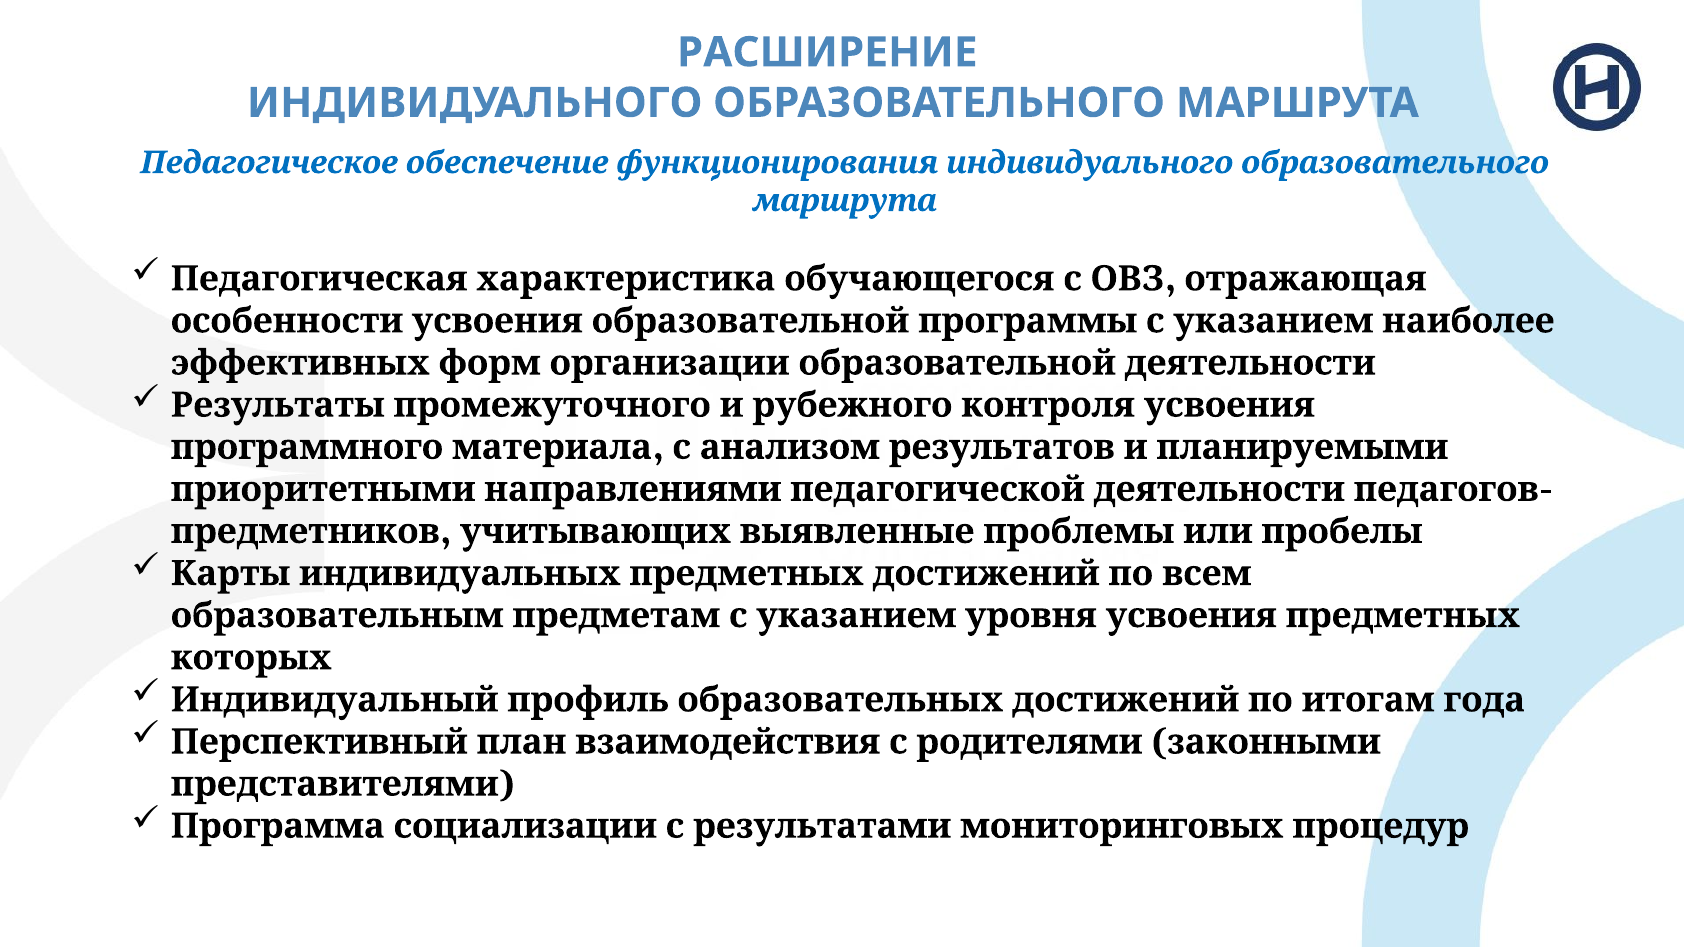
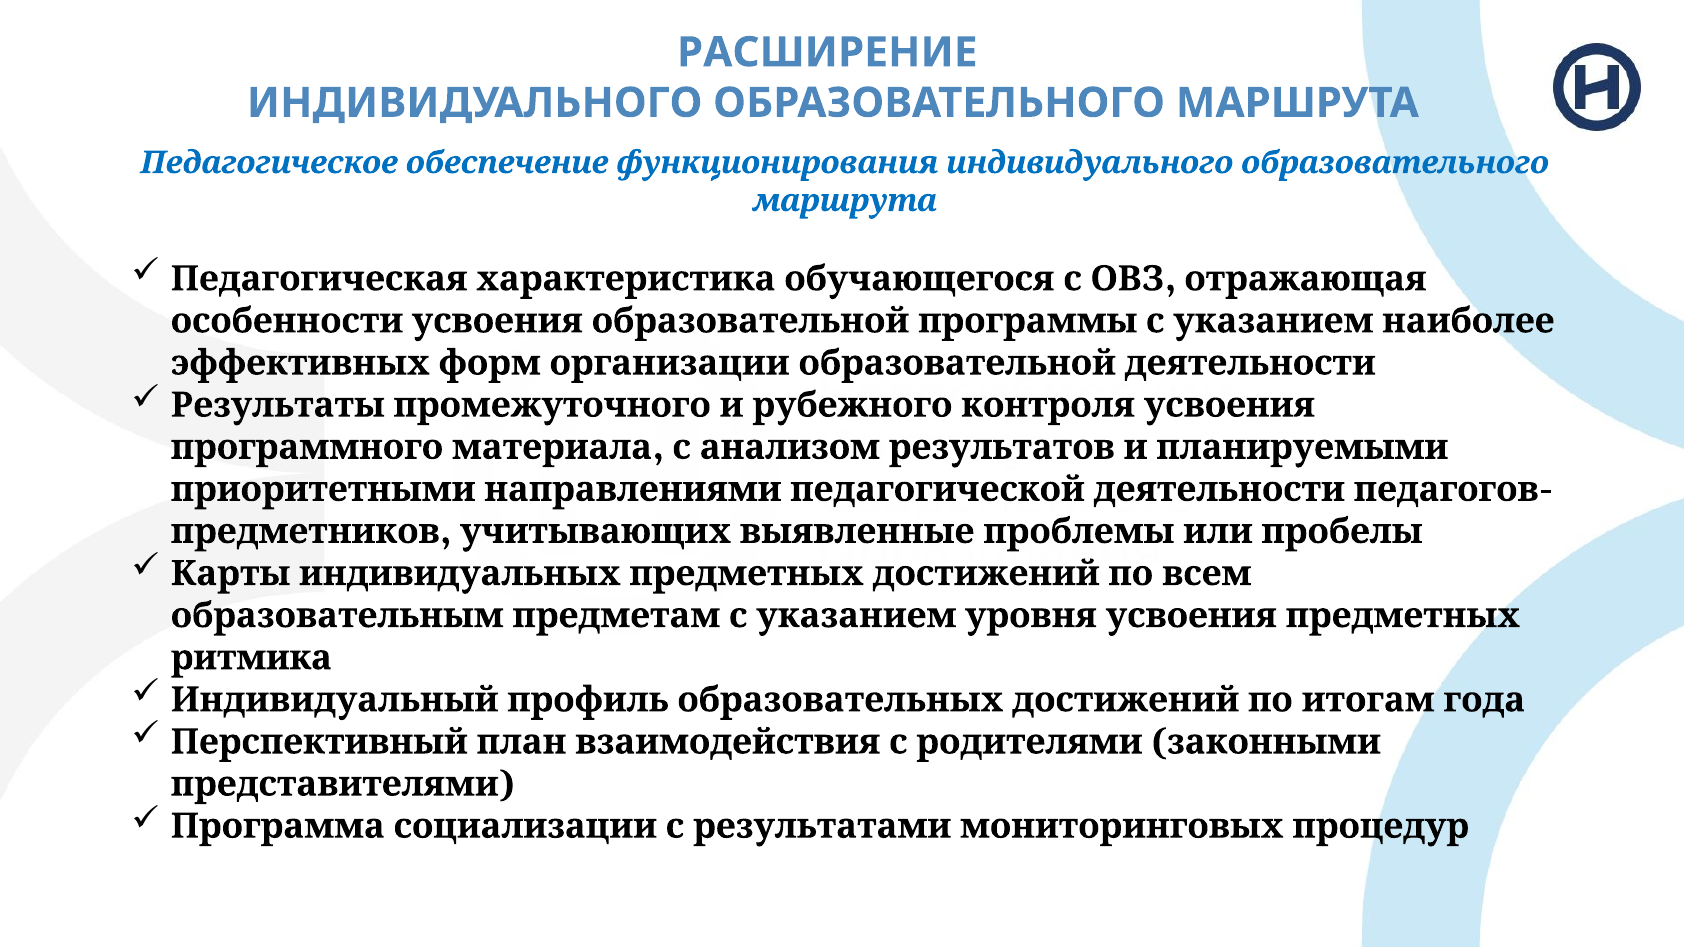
которых: которых -> ритмика
